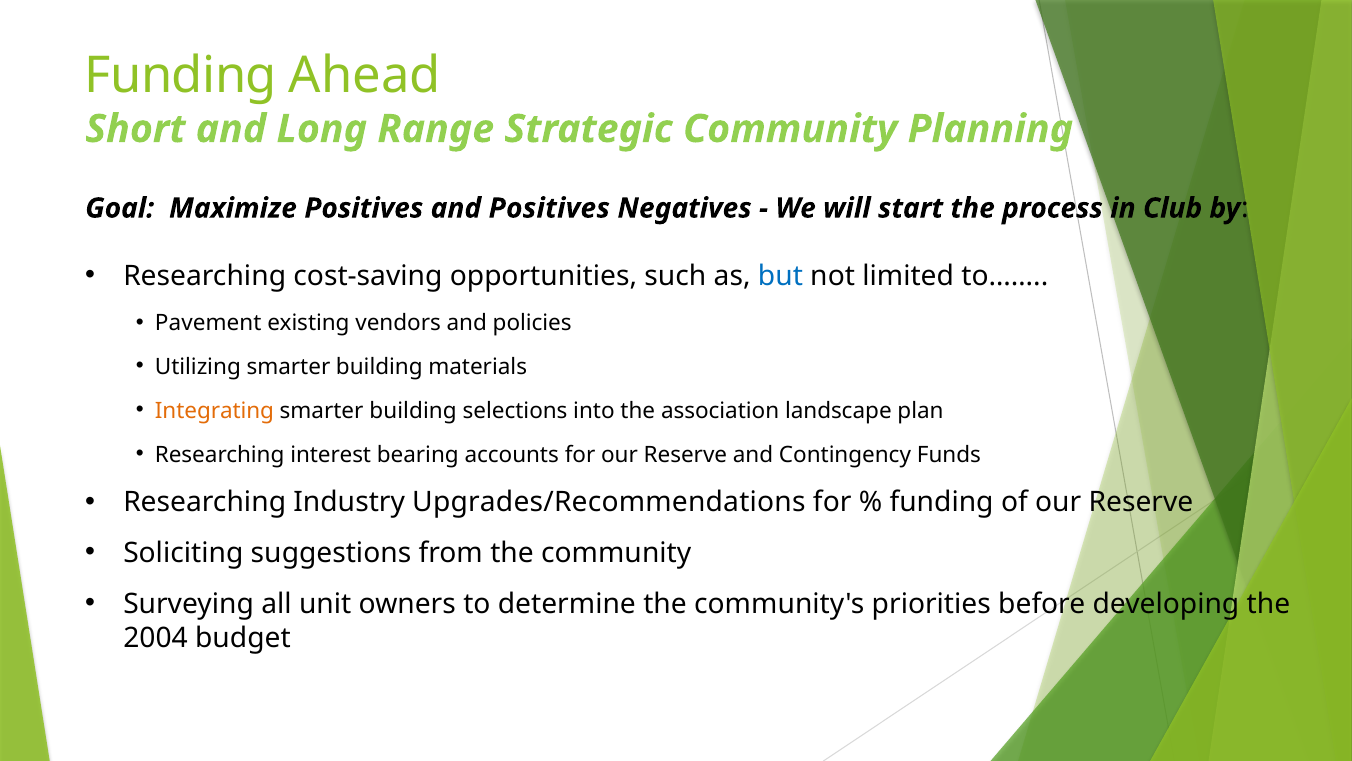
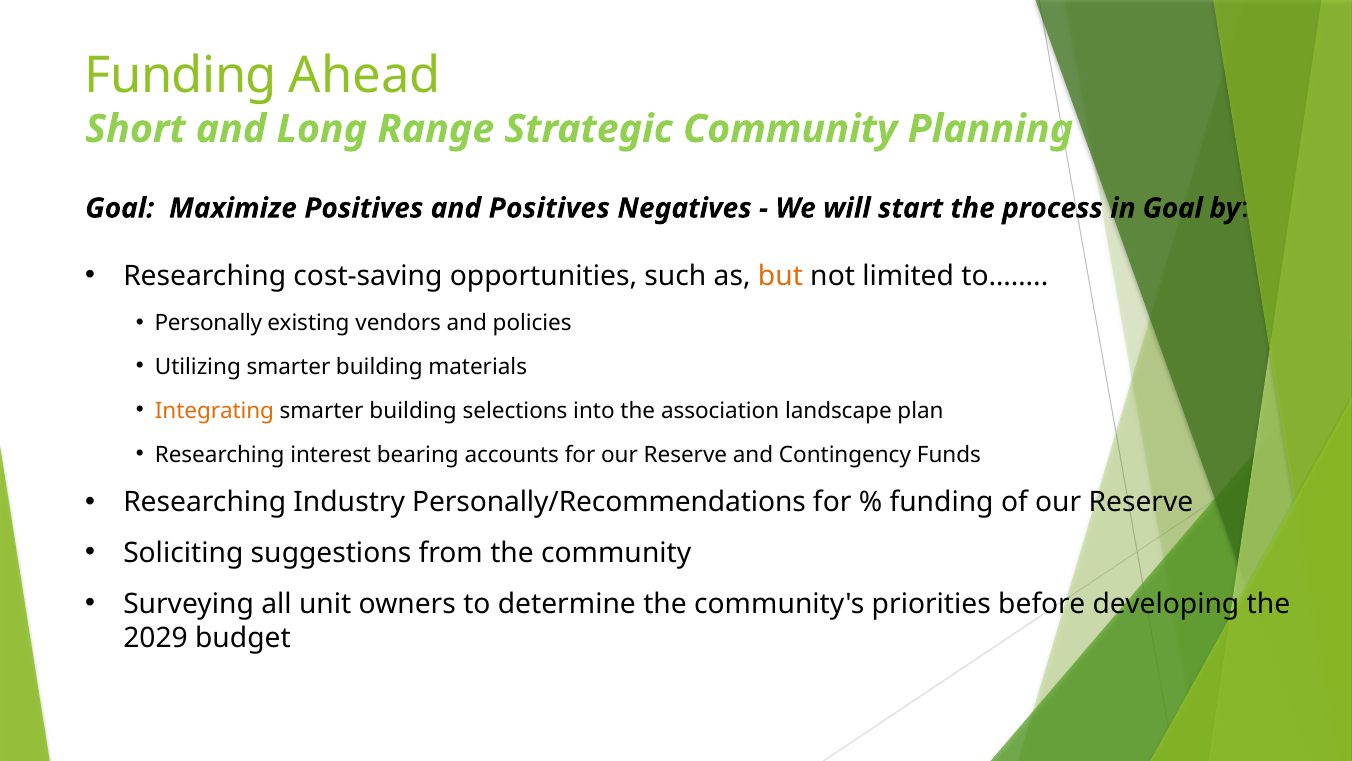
in Club: Club -> Goal
but colour: blue -> orange
Pavement: Pavement -> Personally
Upgrades/Recommendations: Upgrades/Recommendations -> Personally/Recommendations
2004: 2004 -> 2029
